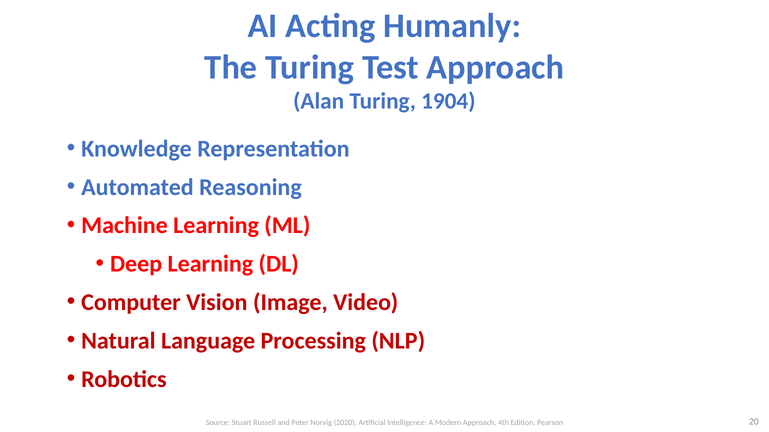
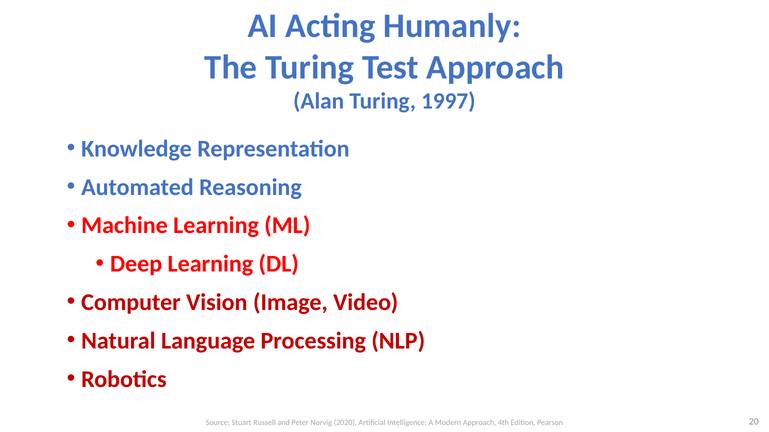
1904: 1904 -> 1997
